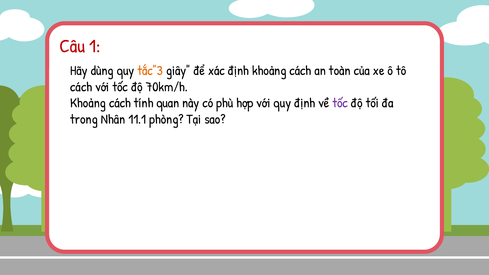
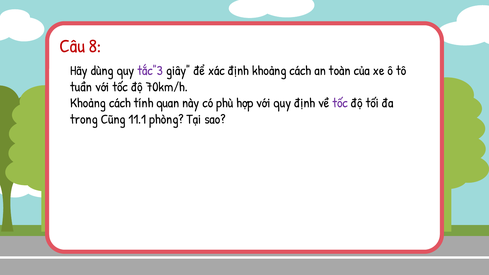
1: 1 -> 8
tắc"3 colour: orange -> purple
cách at (81, 87): cách -> tuần
Nhân: Nhân -> Cũng
